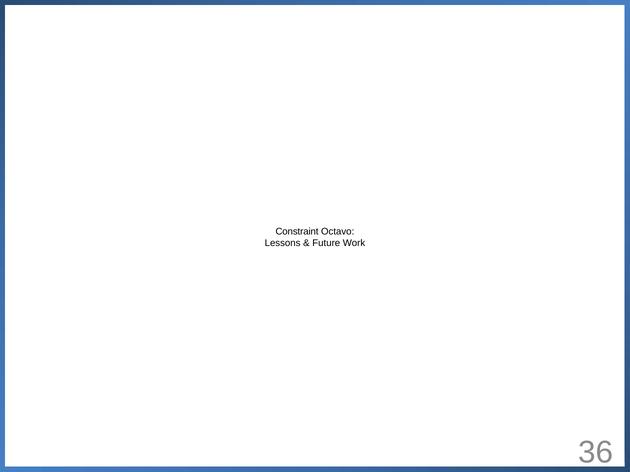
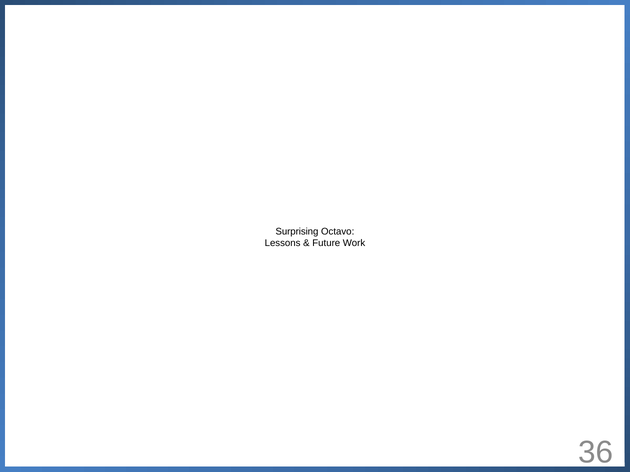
Constraint: Constraint -> Surprising
